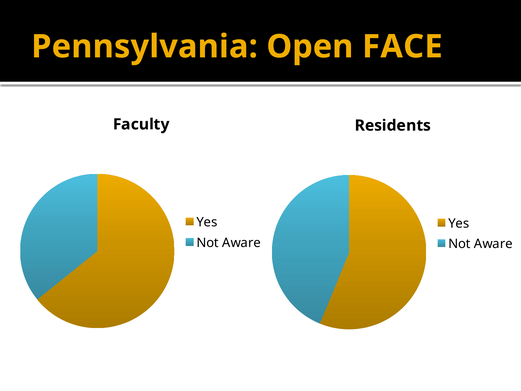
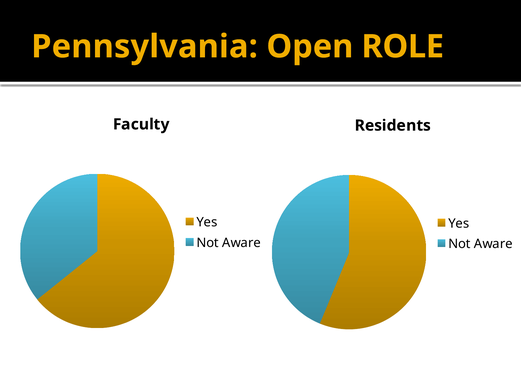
FACE: FACE -> ROLE
